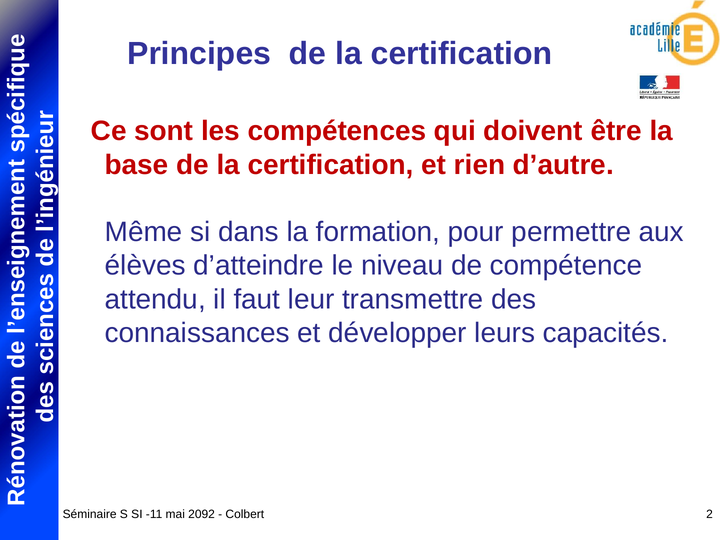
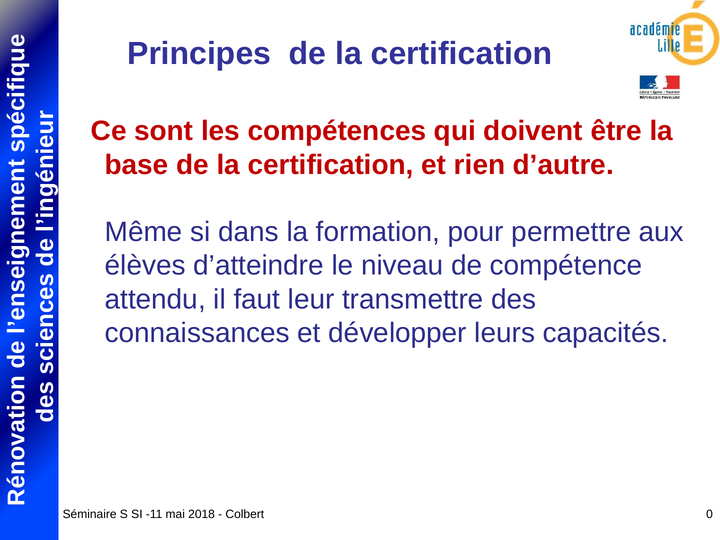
2092: 2092 -> 2018
2: 2 -> 0
